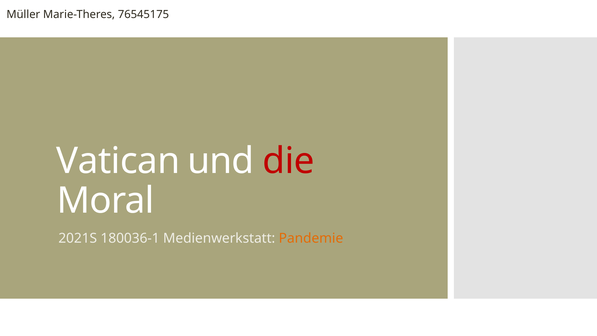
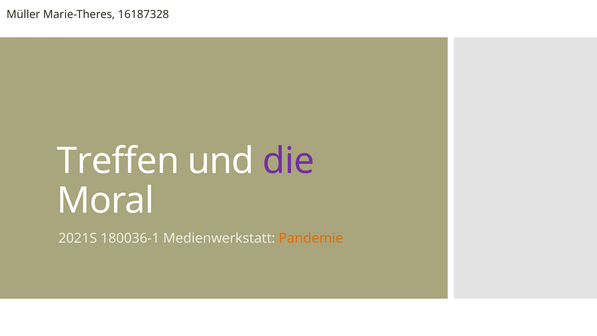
76545175: 76545175 -> 16187328
Vatican: Vatican -> Treffen
die colour: red -> purple
